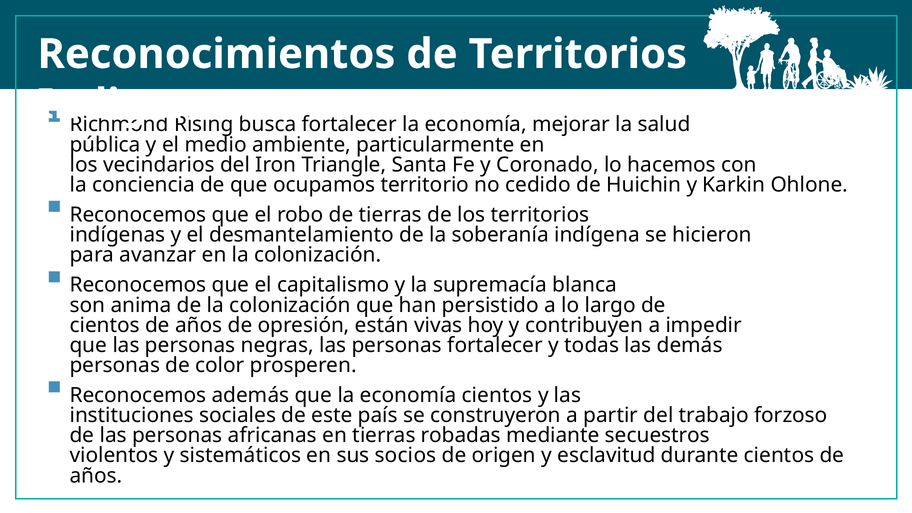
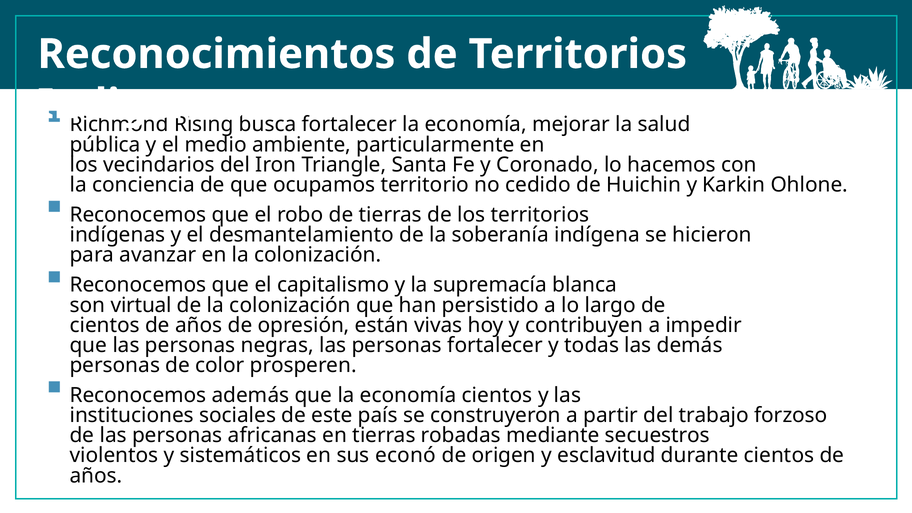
anima: anima -> virtual
socios: socios -> econó
